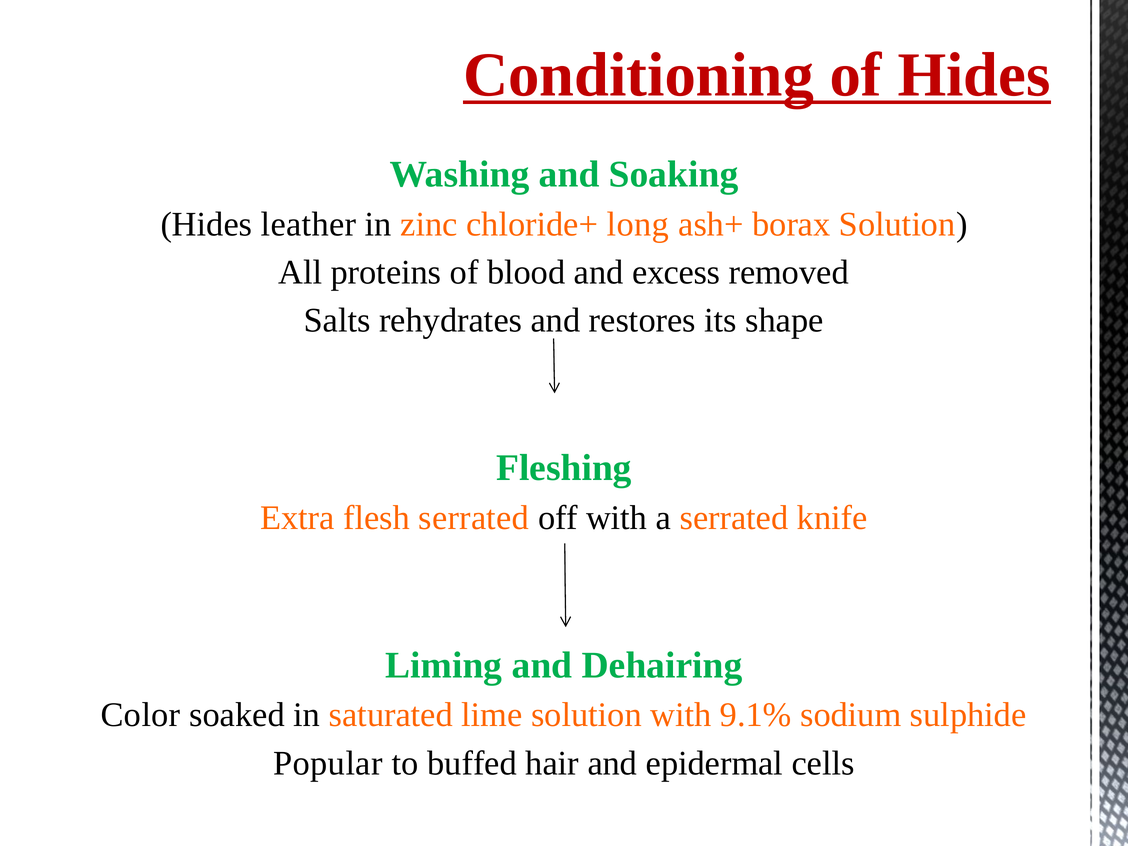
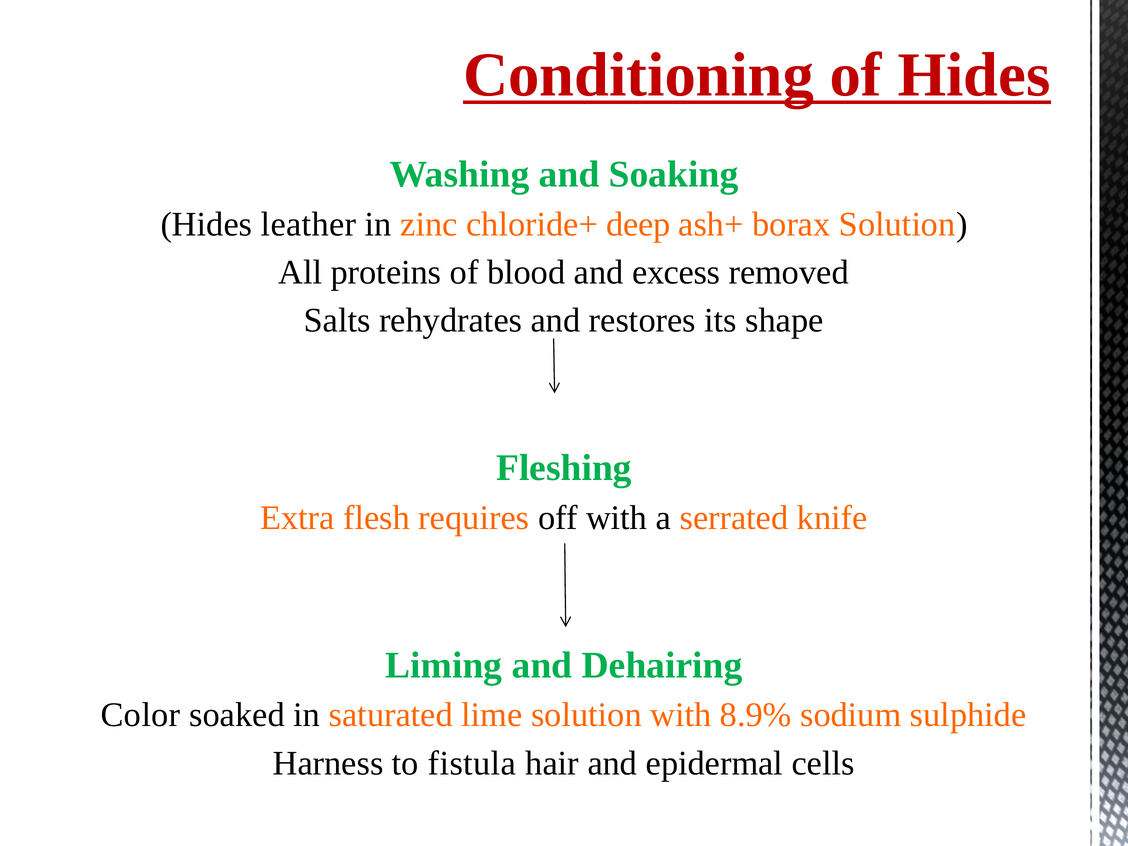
long: long -> deep
flesh serrated: serrated -> requires
9.1%: 9.1% -> 8.9%
Popular: Popular -> Harness
buffed: buffed -> fistula
